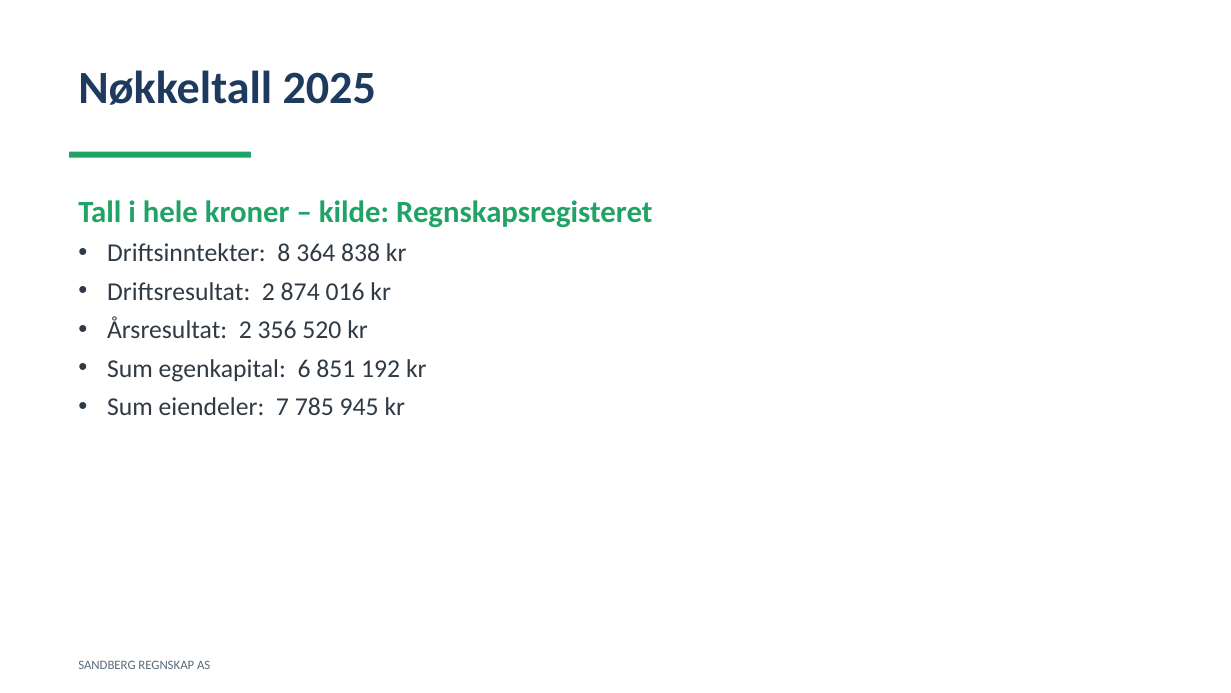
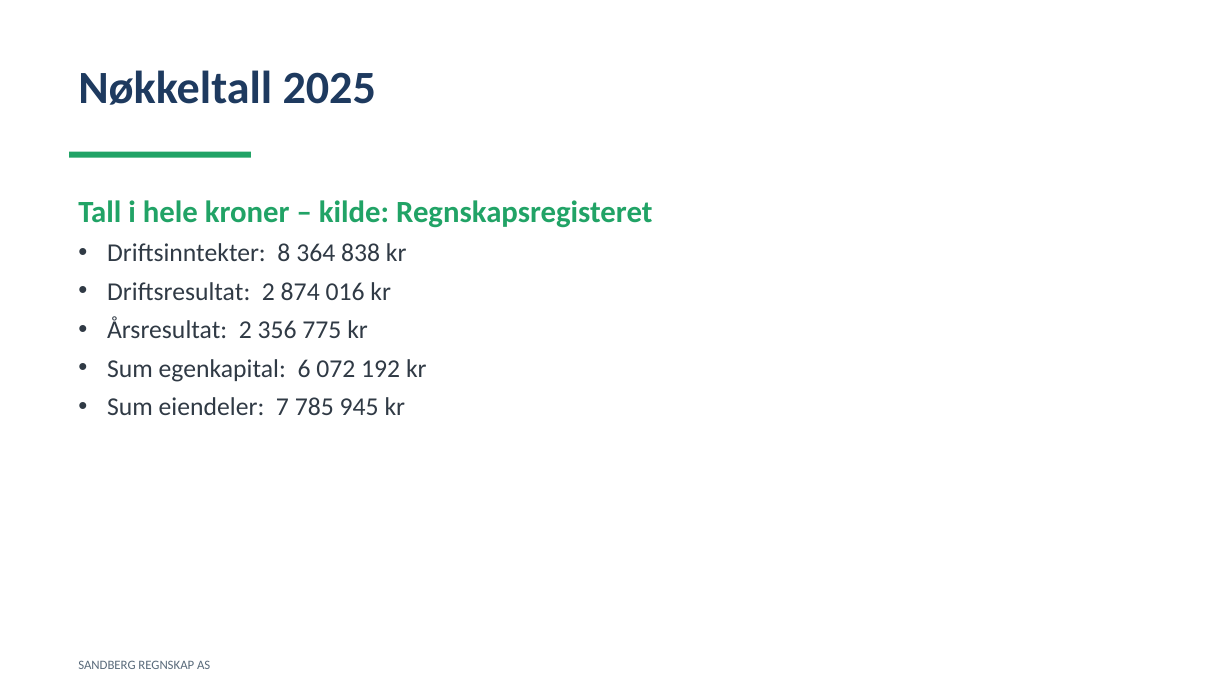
520: 520 -> 775
851: 851 -> 072
